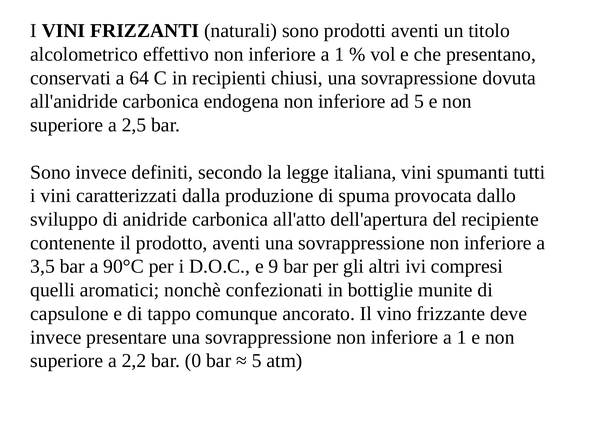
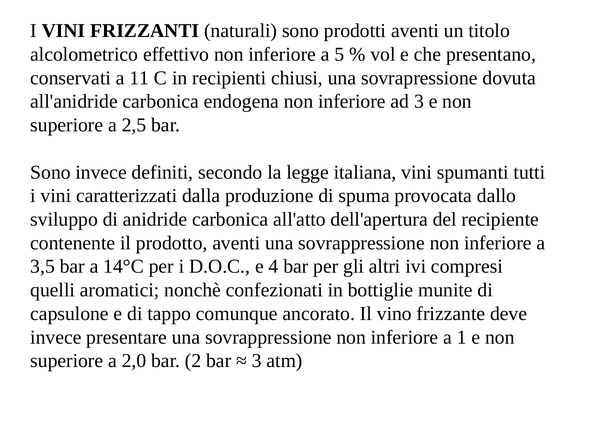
1 at (339, 54): 1 -> 5
64: 64 -> 11
ad 5: 5 -> 3
90°C: 90°C -> 14°C
9: 9 -> 4
2,2: 2,2 -> 2,0
0: 0 -> 2
5 at (257, 361): 5 -> 3
